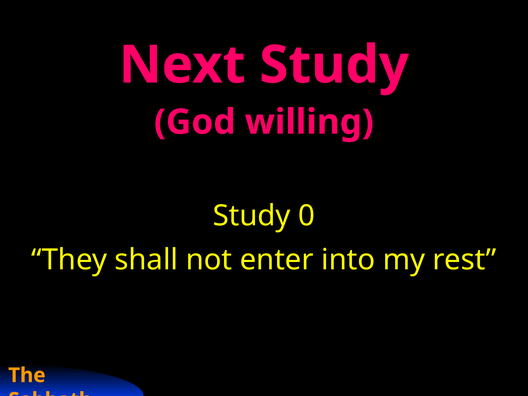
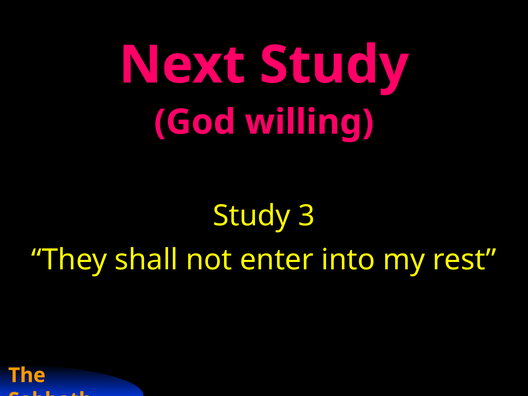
0: 0 -> 3
